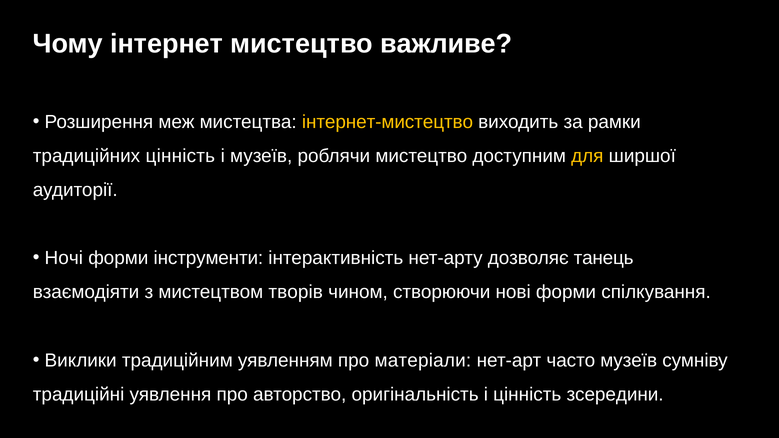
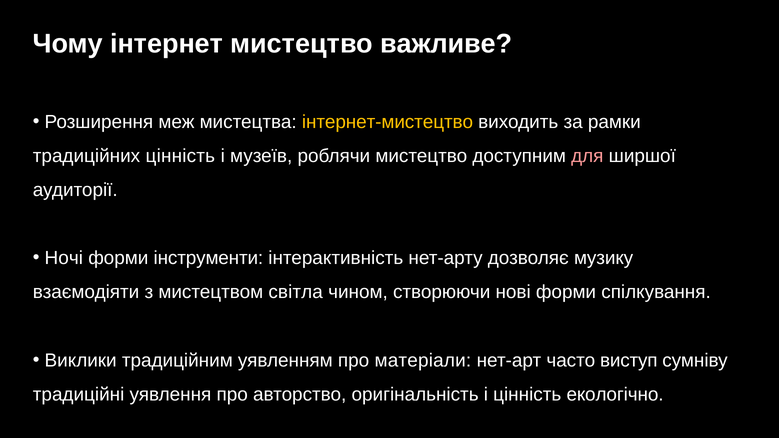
для colour: yellow -> pink
танець: танець -> музику
творів: творів -> світла
часто музеїв: музеїв -> виступ
зсередини: зсередини -> екологічно
